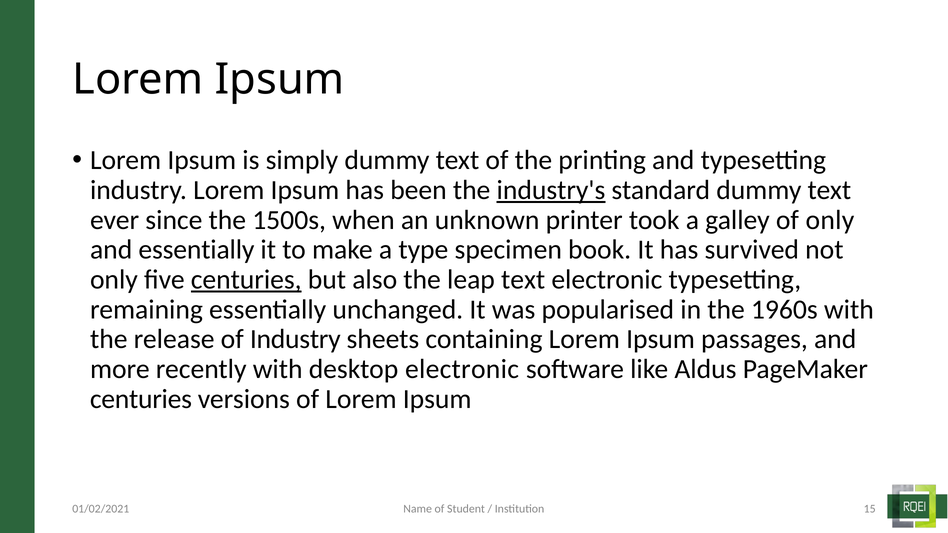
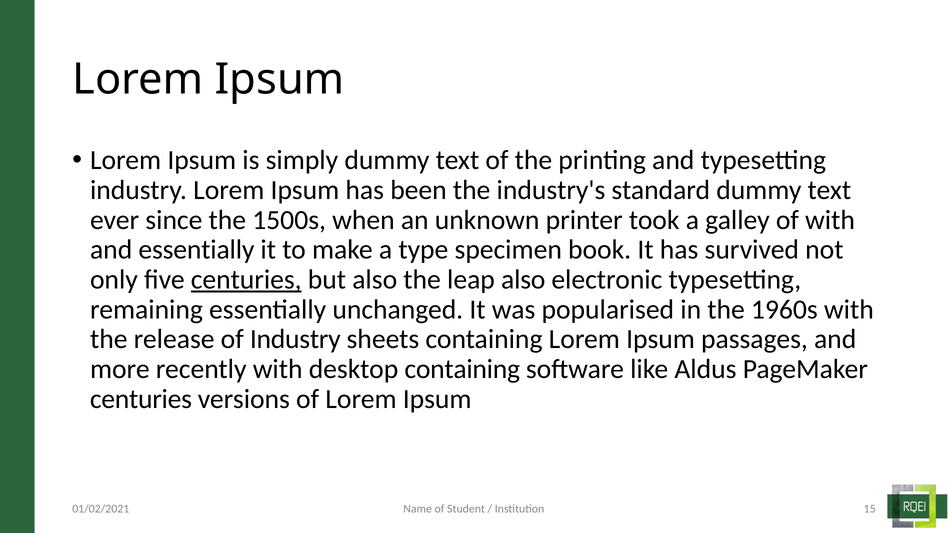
industry's underline: present -> none
of only: only -> with
leap text: text -> also
desktop electronic: electronic -> containing
